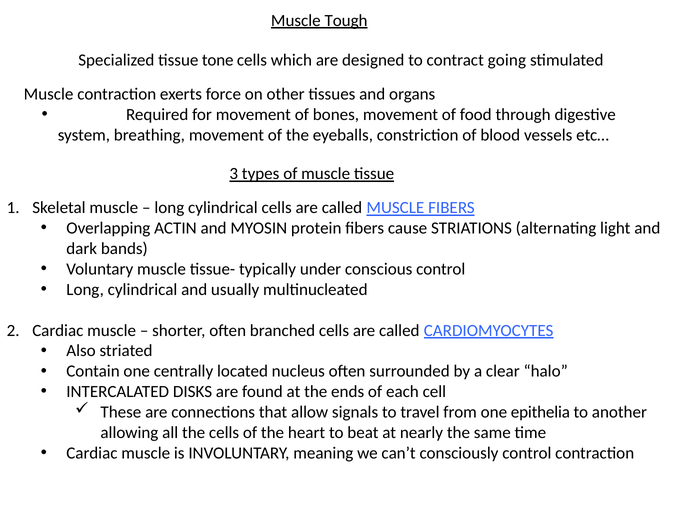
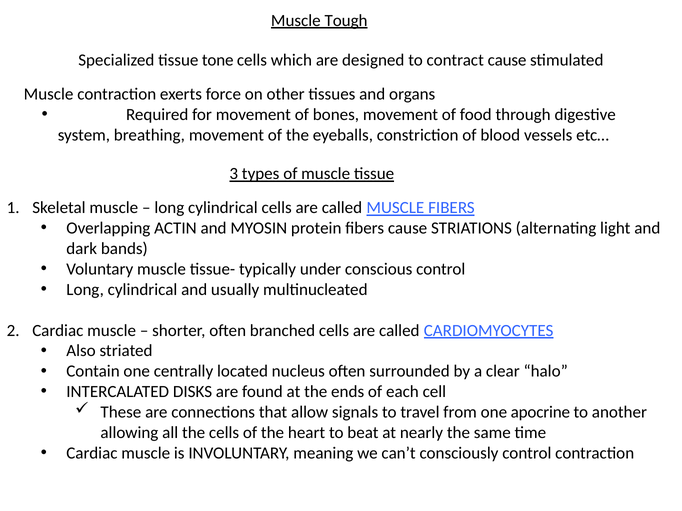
contract going: going -> cause
epithelia: epithelia -> apocrine
